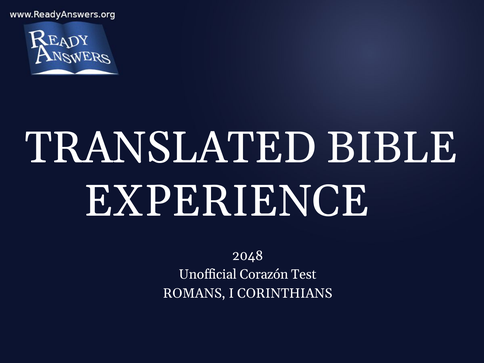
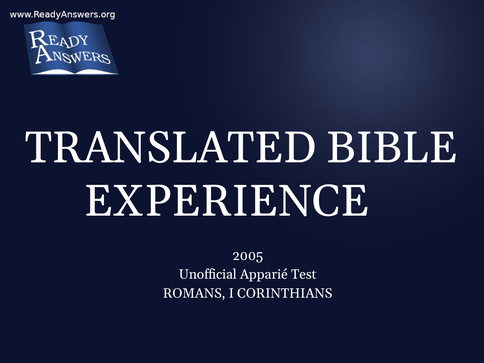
2048: 2048 -> 2005
Corazón: Corazón -> Apparié
